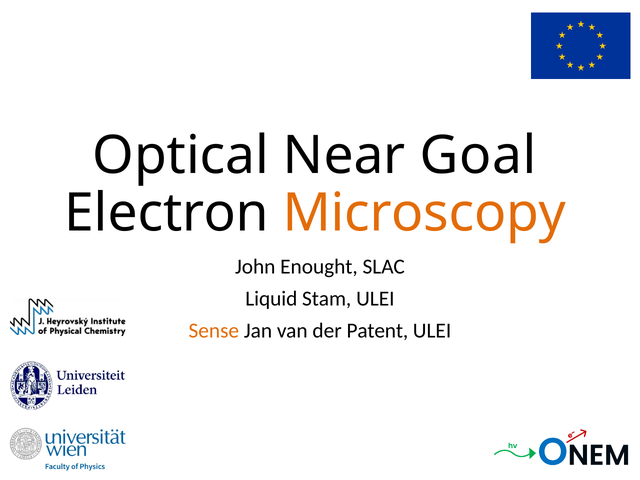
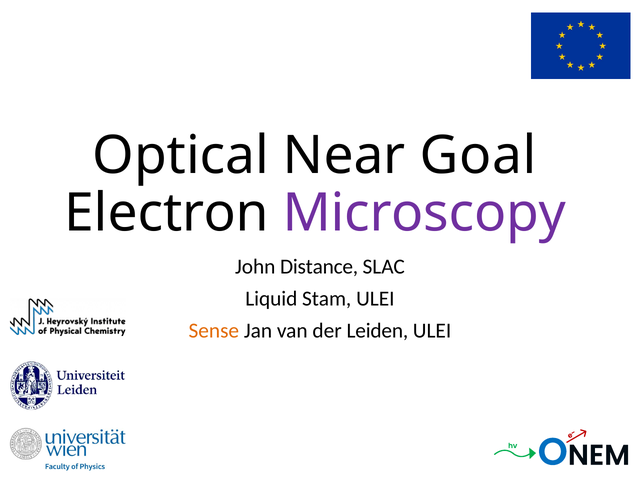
Microscopy colour: orange -> purple
Enought: Enought -> Distance
Patent: Patent -> Leiden
